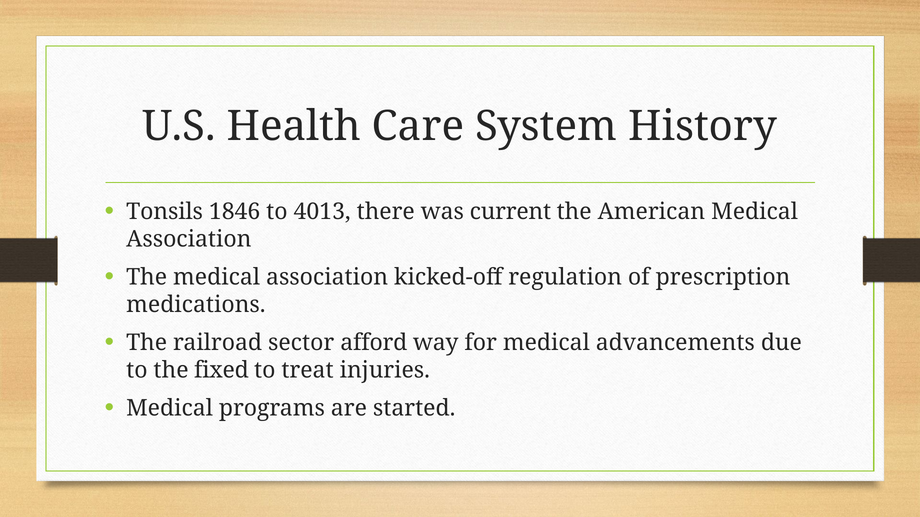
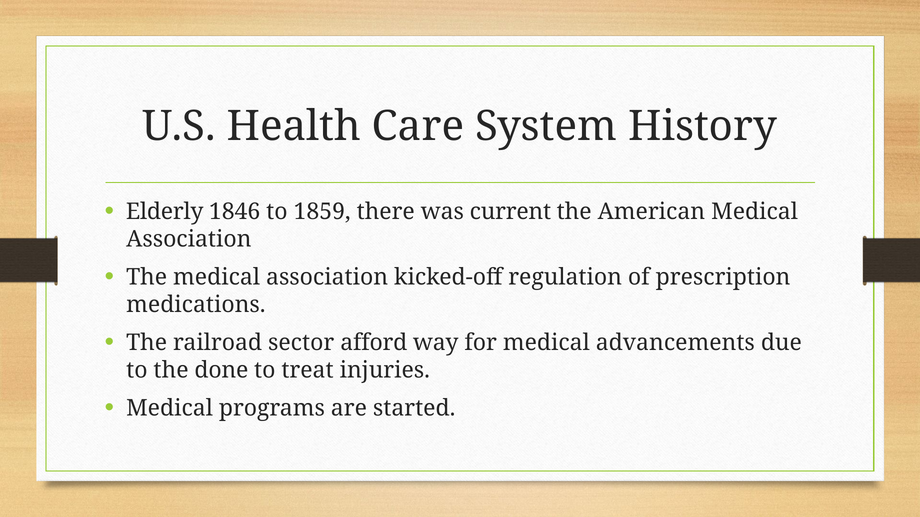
Tonsils: Tonsils -> Elderly
4013: 4013 -> 1859
fixed: fixed -> done
